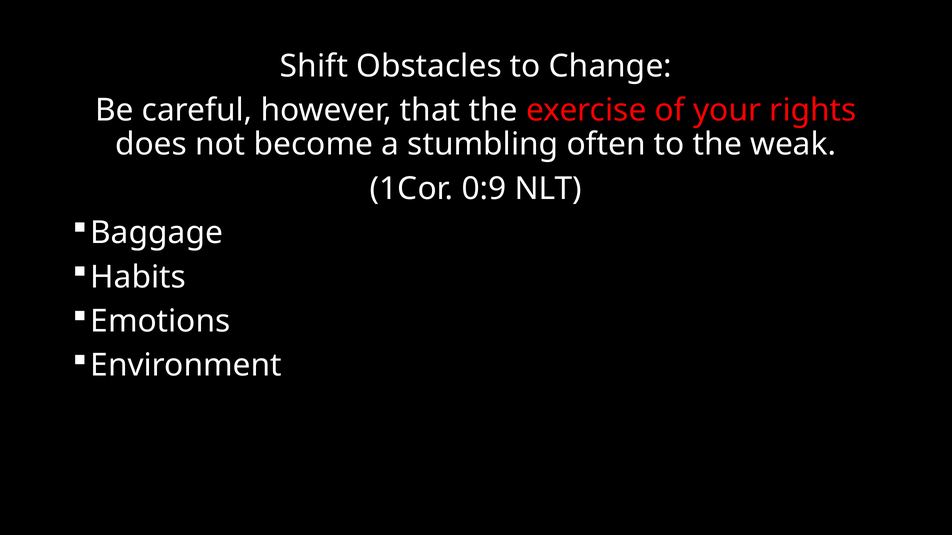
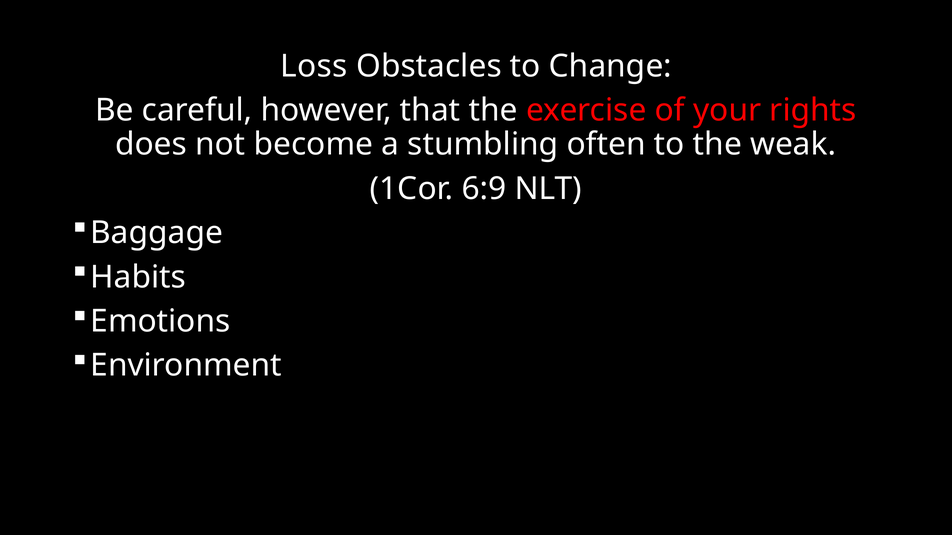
Shift: Shift -> Loss
0:9: 0:9 -> 6:9
